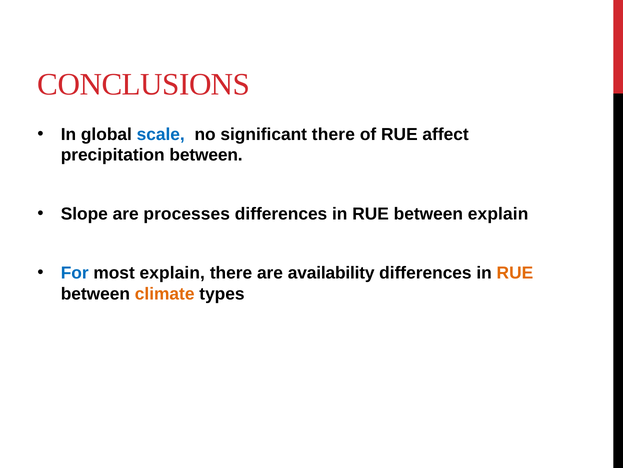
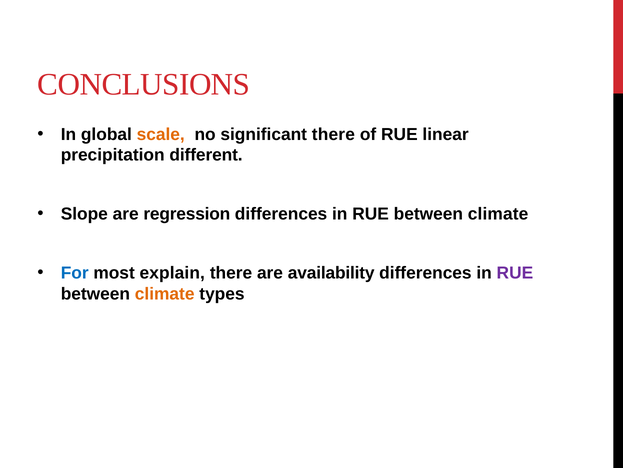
scale colour: blue -> orange
affect: affect -> linear
precipitation between: between -> different
processes: processes -> regression
explain at (498, 214): explain -> climate
RUE at (515, 273) colour: orange -> purple
